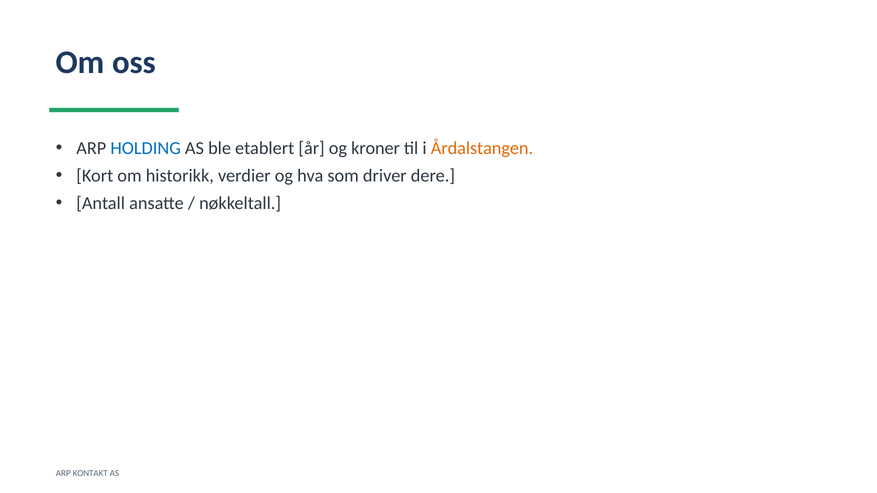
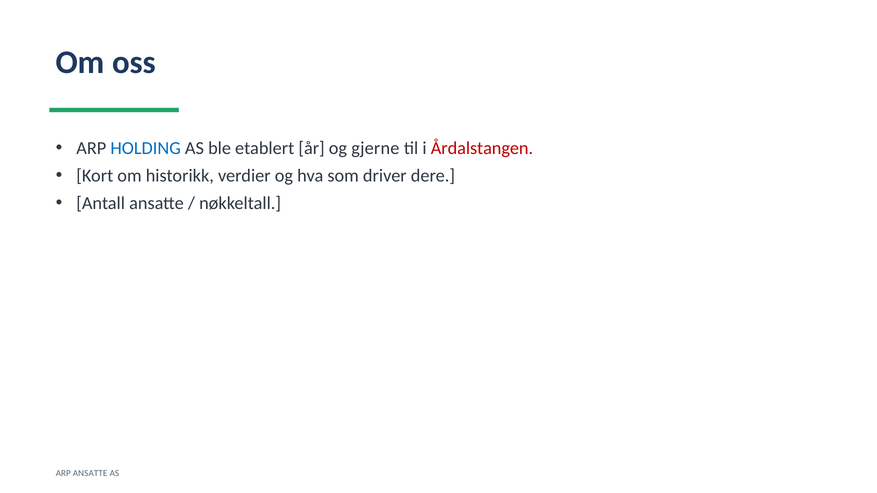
kroner: kroner -> gjerne
Årdalstangen colour: orange -> red
ARP KONTAKT: KONTAKT -> ANSATTE
